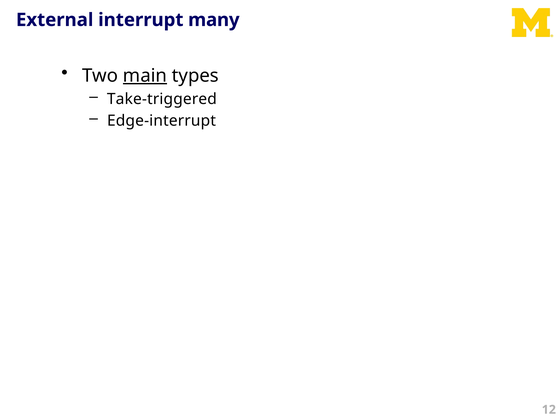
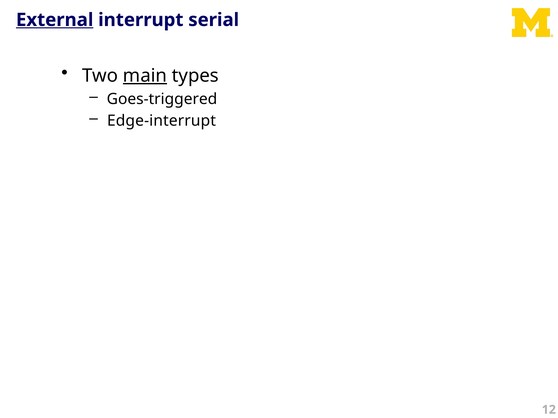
External underline: none -> present
many: many -> serial
Take-triggered: Take-triggered -> Goes-triggered
